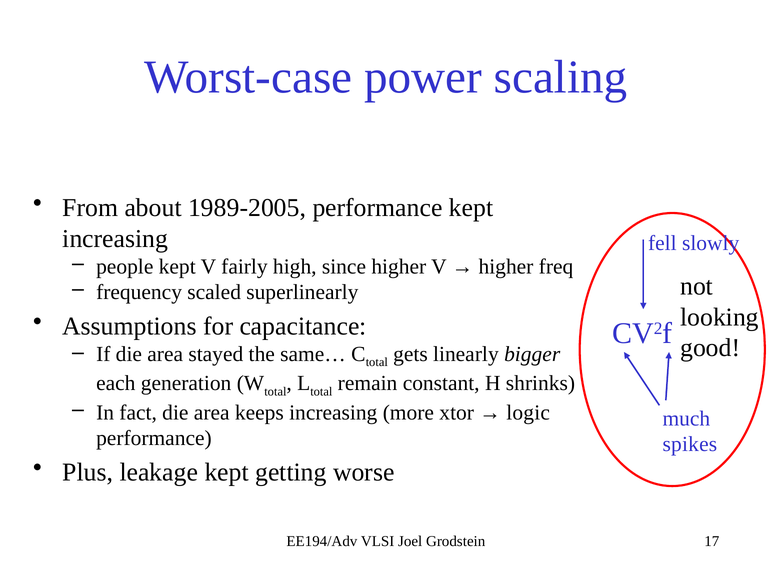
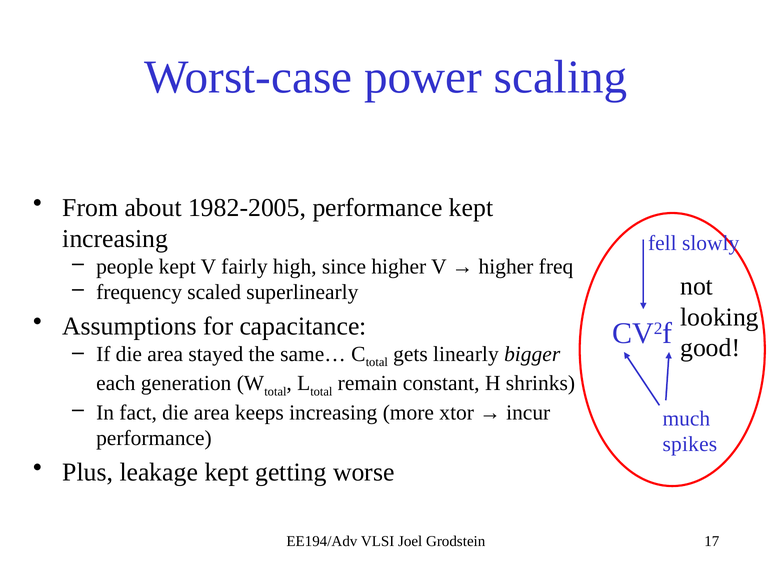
1989-2005: 1989-2005 -> 1982-2005
logic: logic -> incur
